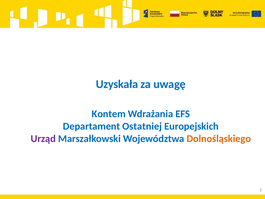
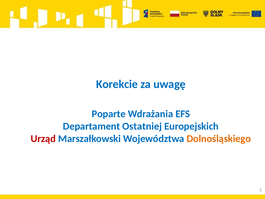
Uzyskała: Uzyskała -> Korekcie
Kontem: Kontem -> Poparte
Urząd colour: purple -> red
